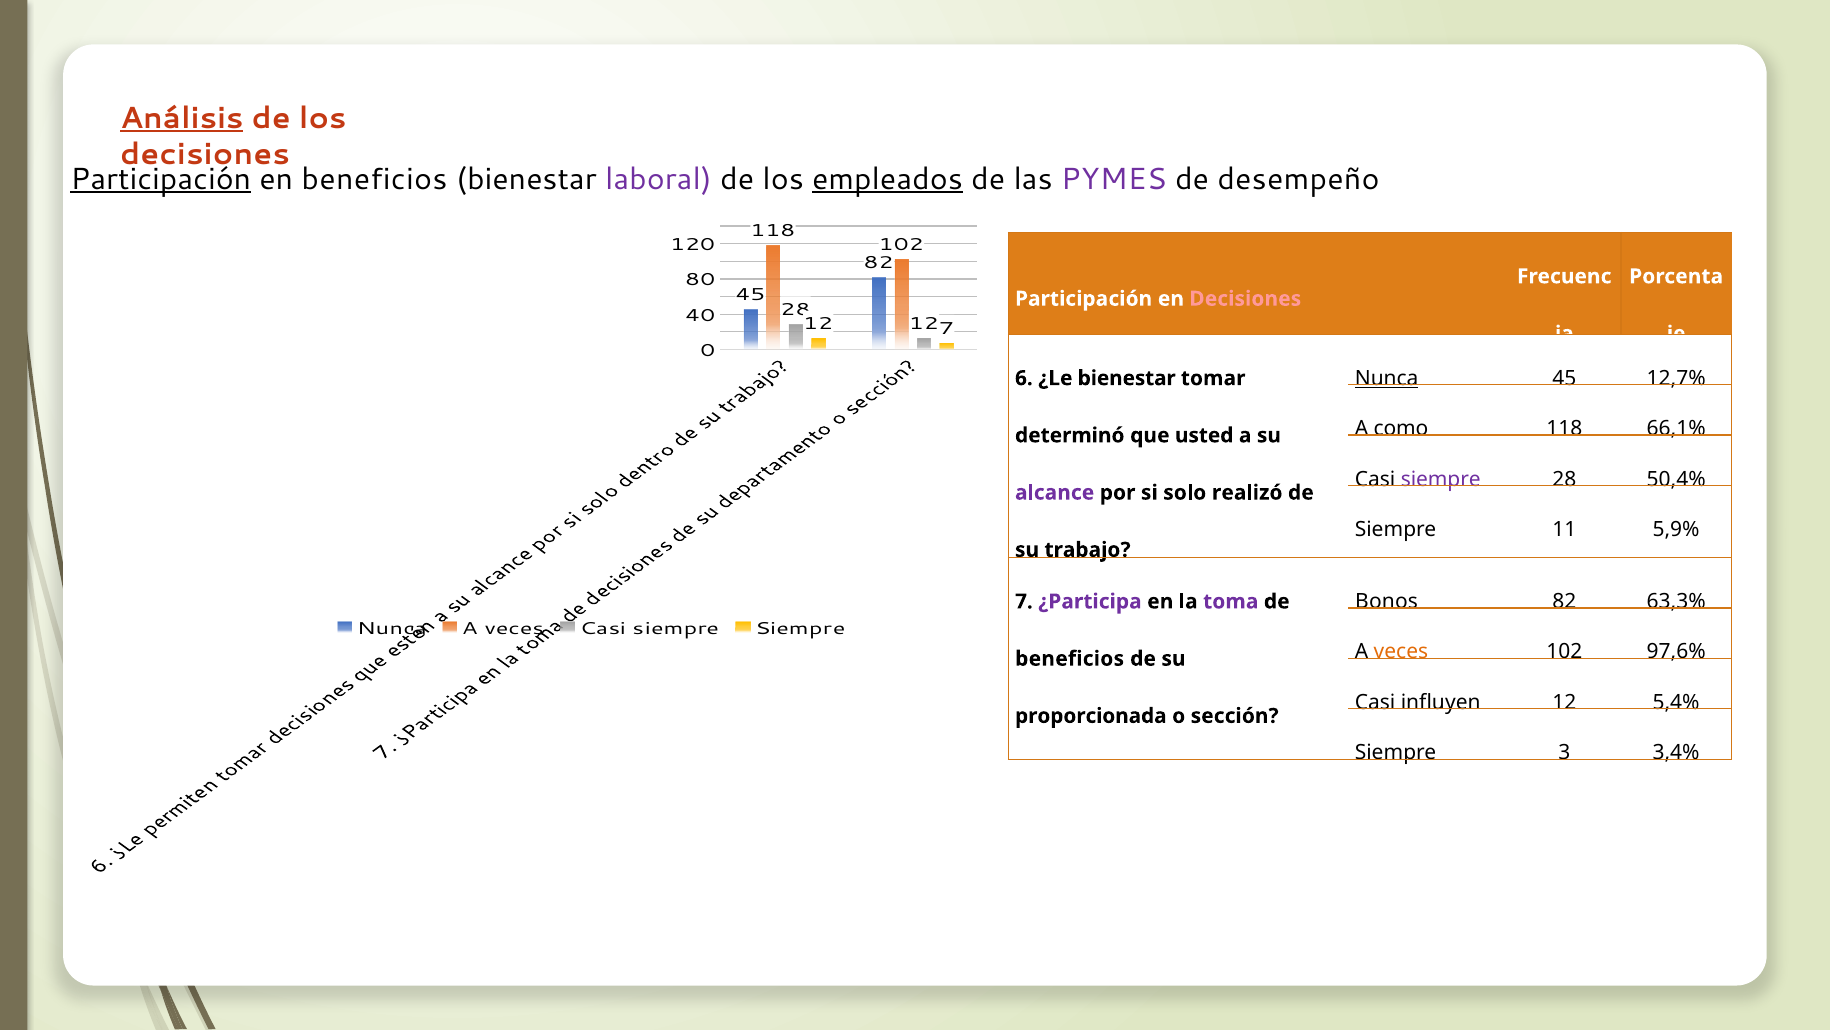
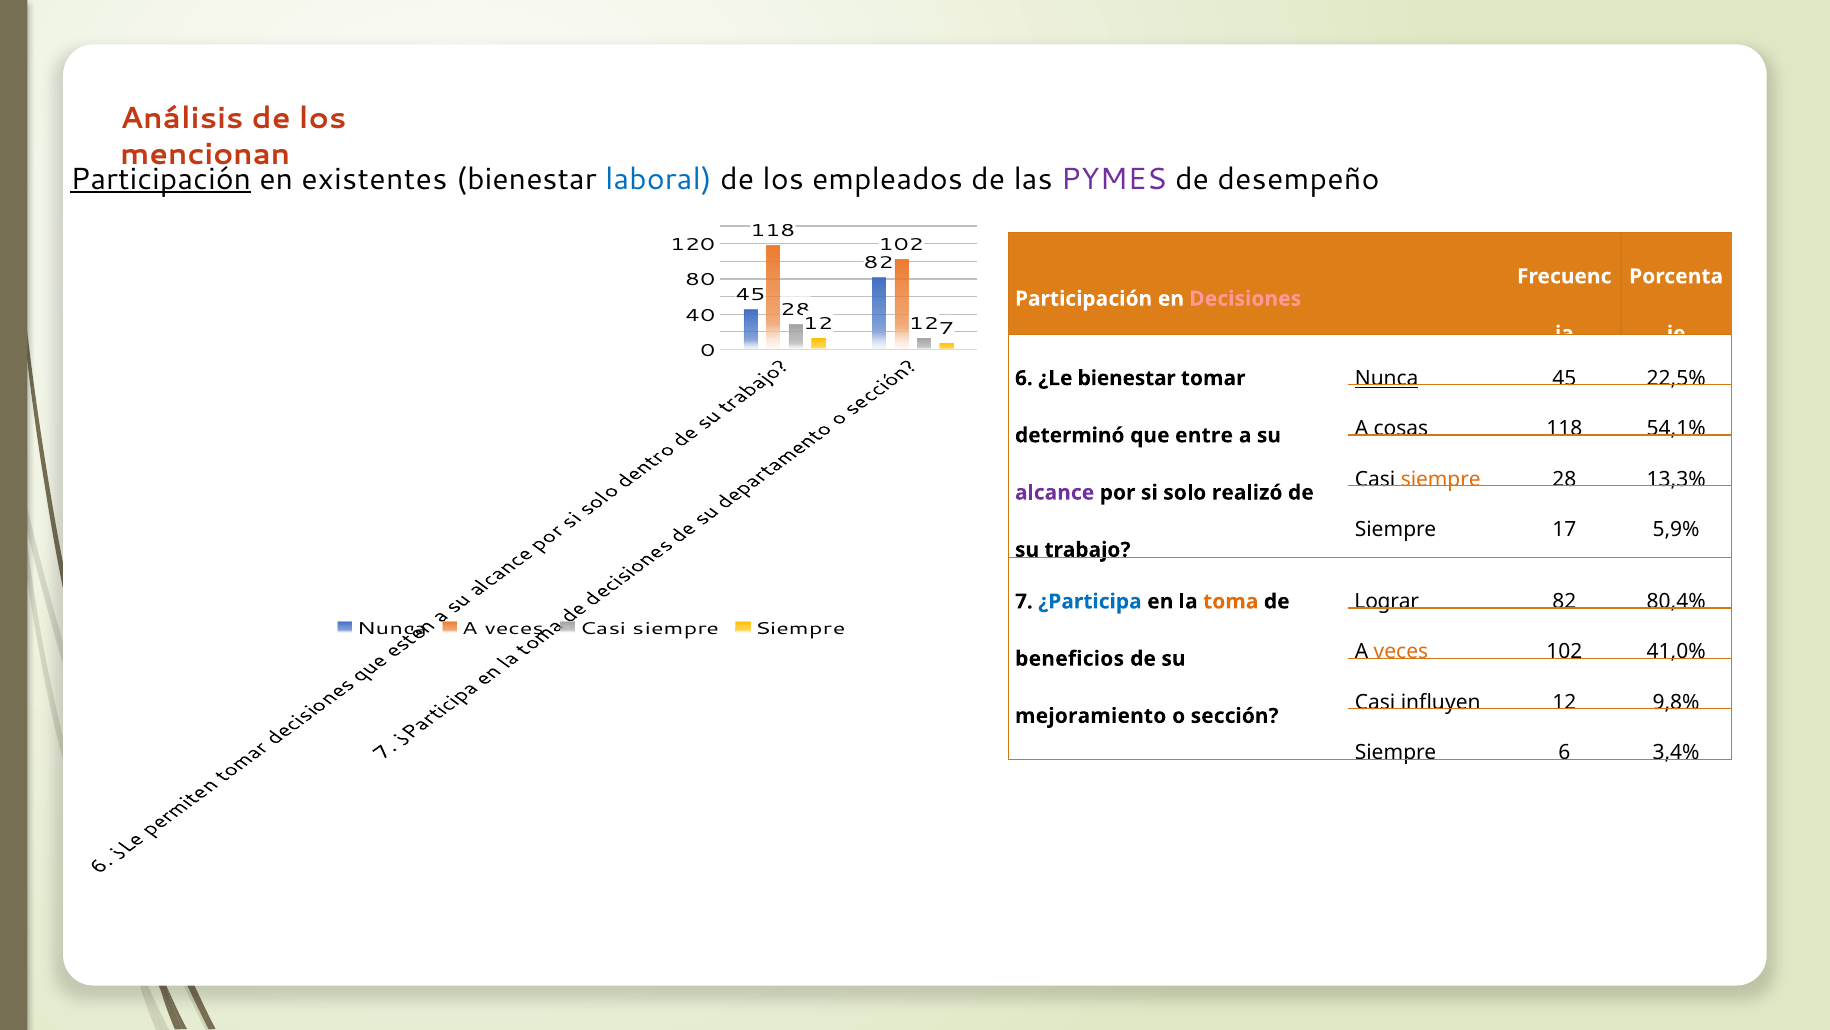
Análisis underline: present -> none
decisiones at (205, 155): decisiones -> mencionan
en beneficios: beneficios -> existentes
laboral colour: purple -> blue
empleados underline: present -> none
12,7%: 12,7% -> 22,5%
como: como -> cosas
66,1%: 66,1% -> 54,1%
usted: usted -> entre
siempre at (1441, 479) colour: purple -> orange
50,4%: 50,4% -> 13,3%
11: 11 -> 17
Bonos: Bonos -> Lograr
63,3%: 63,3% -> 80,4%
¿Participa colour: purple -> blue
toma colour: purple -> orange
97,6%: 97,6% -> 41,0%
5,4%: 5,4% -> 9,8%
proporcionada: proporcionada -> mejoramiento
Siempre 3: 3 -> 6
